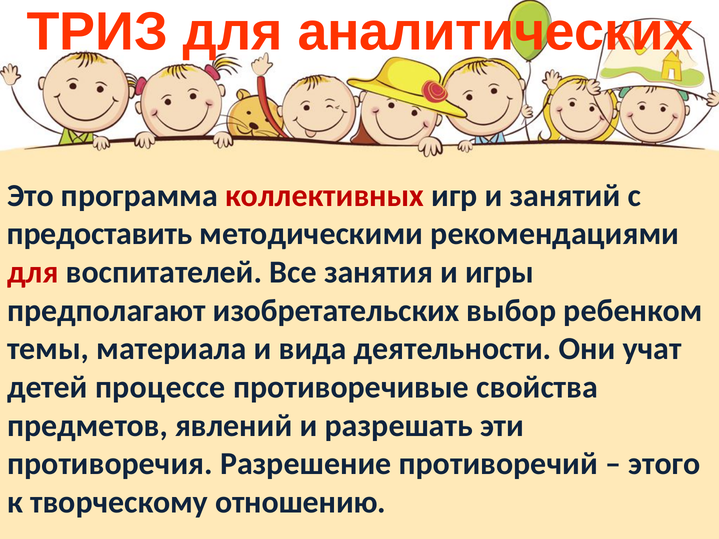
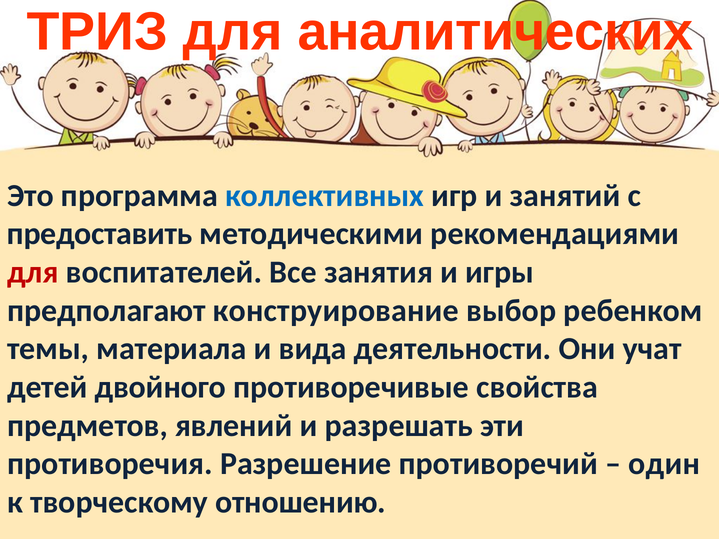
коллективных colour: red -> blue
изобретательских: изобретательских -> конструирование
процессе: процессе -> двойного
этого: этого -> один
